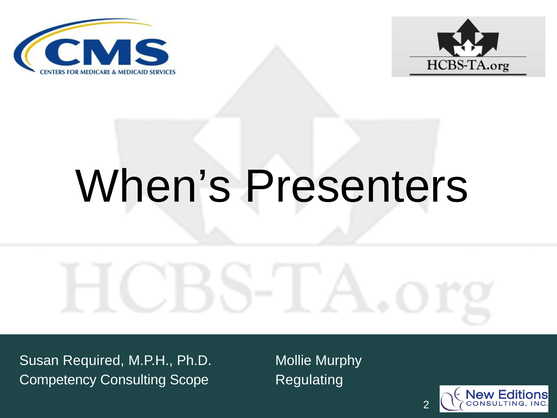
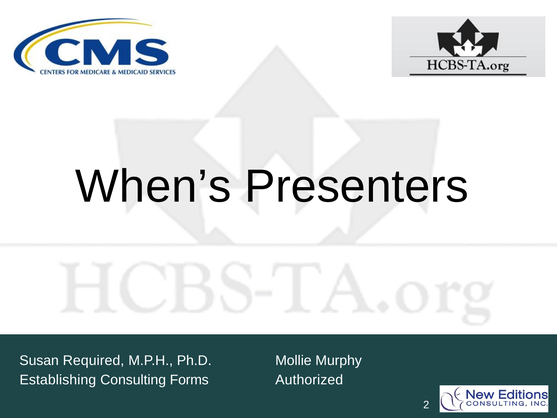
Competency: Competency -> Establishing
Scope: Scope -> Forms
Regulating: Regulating -> Authorized
